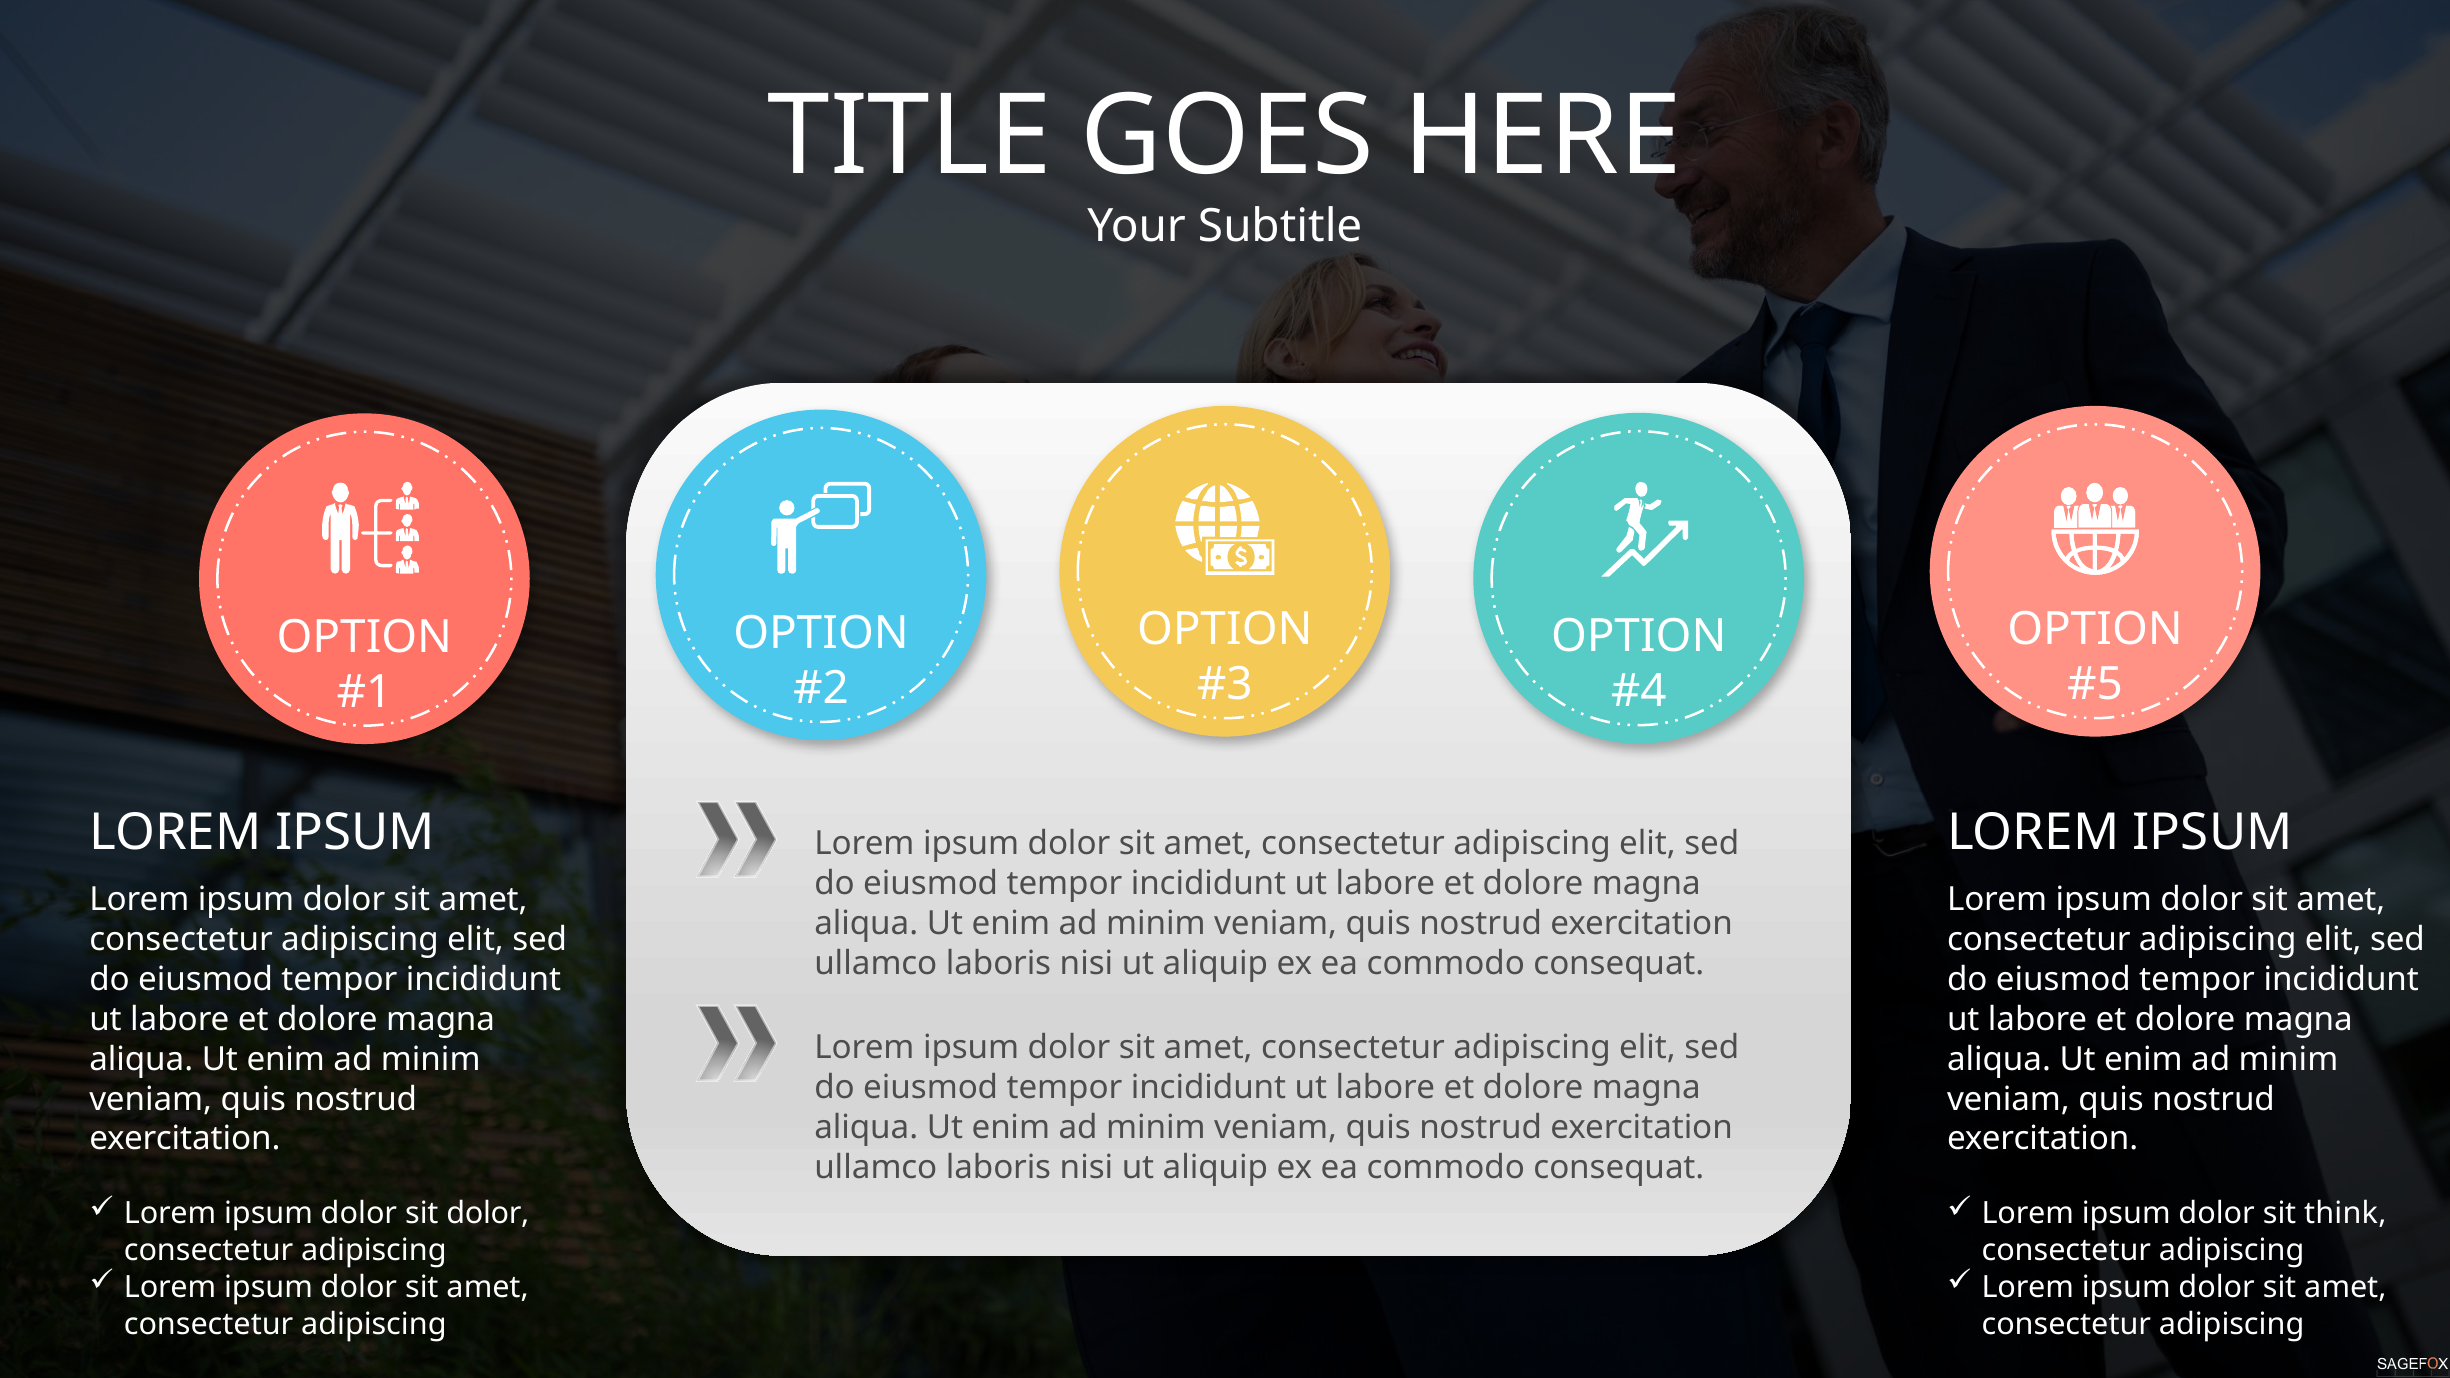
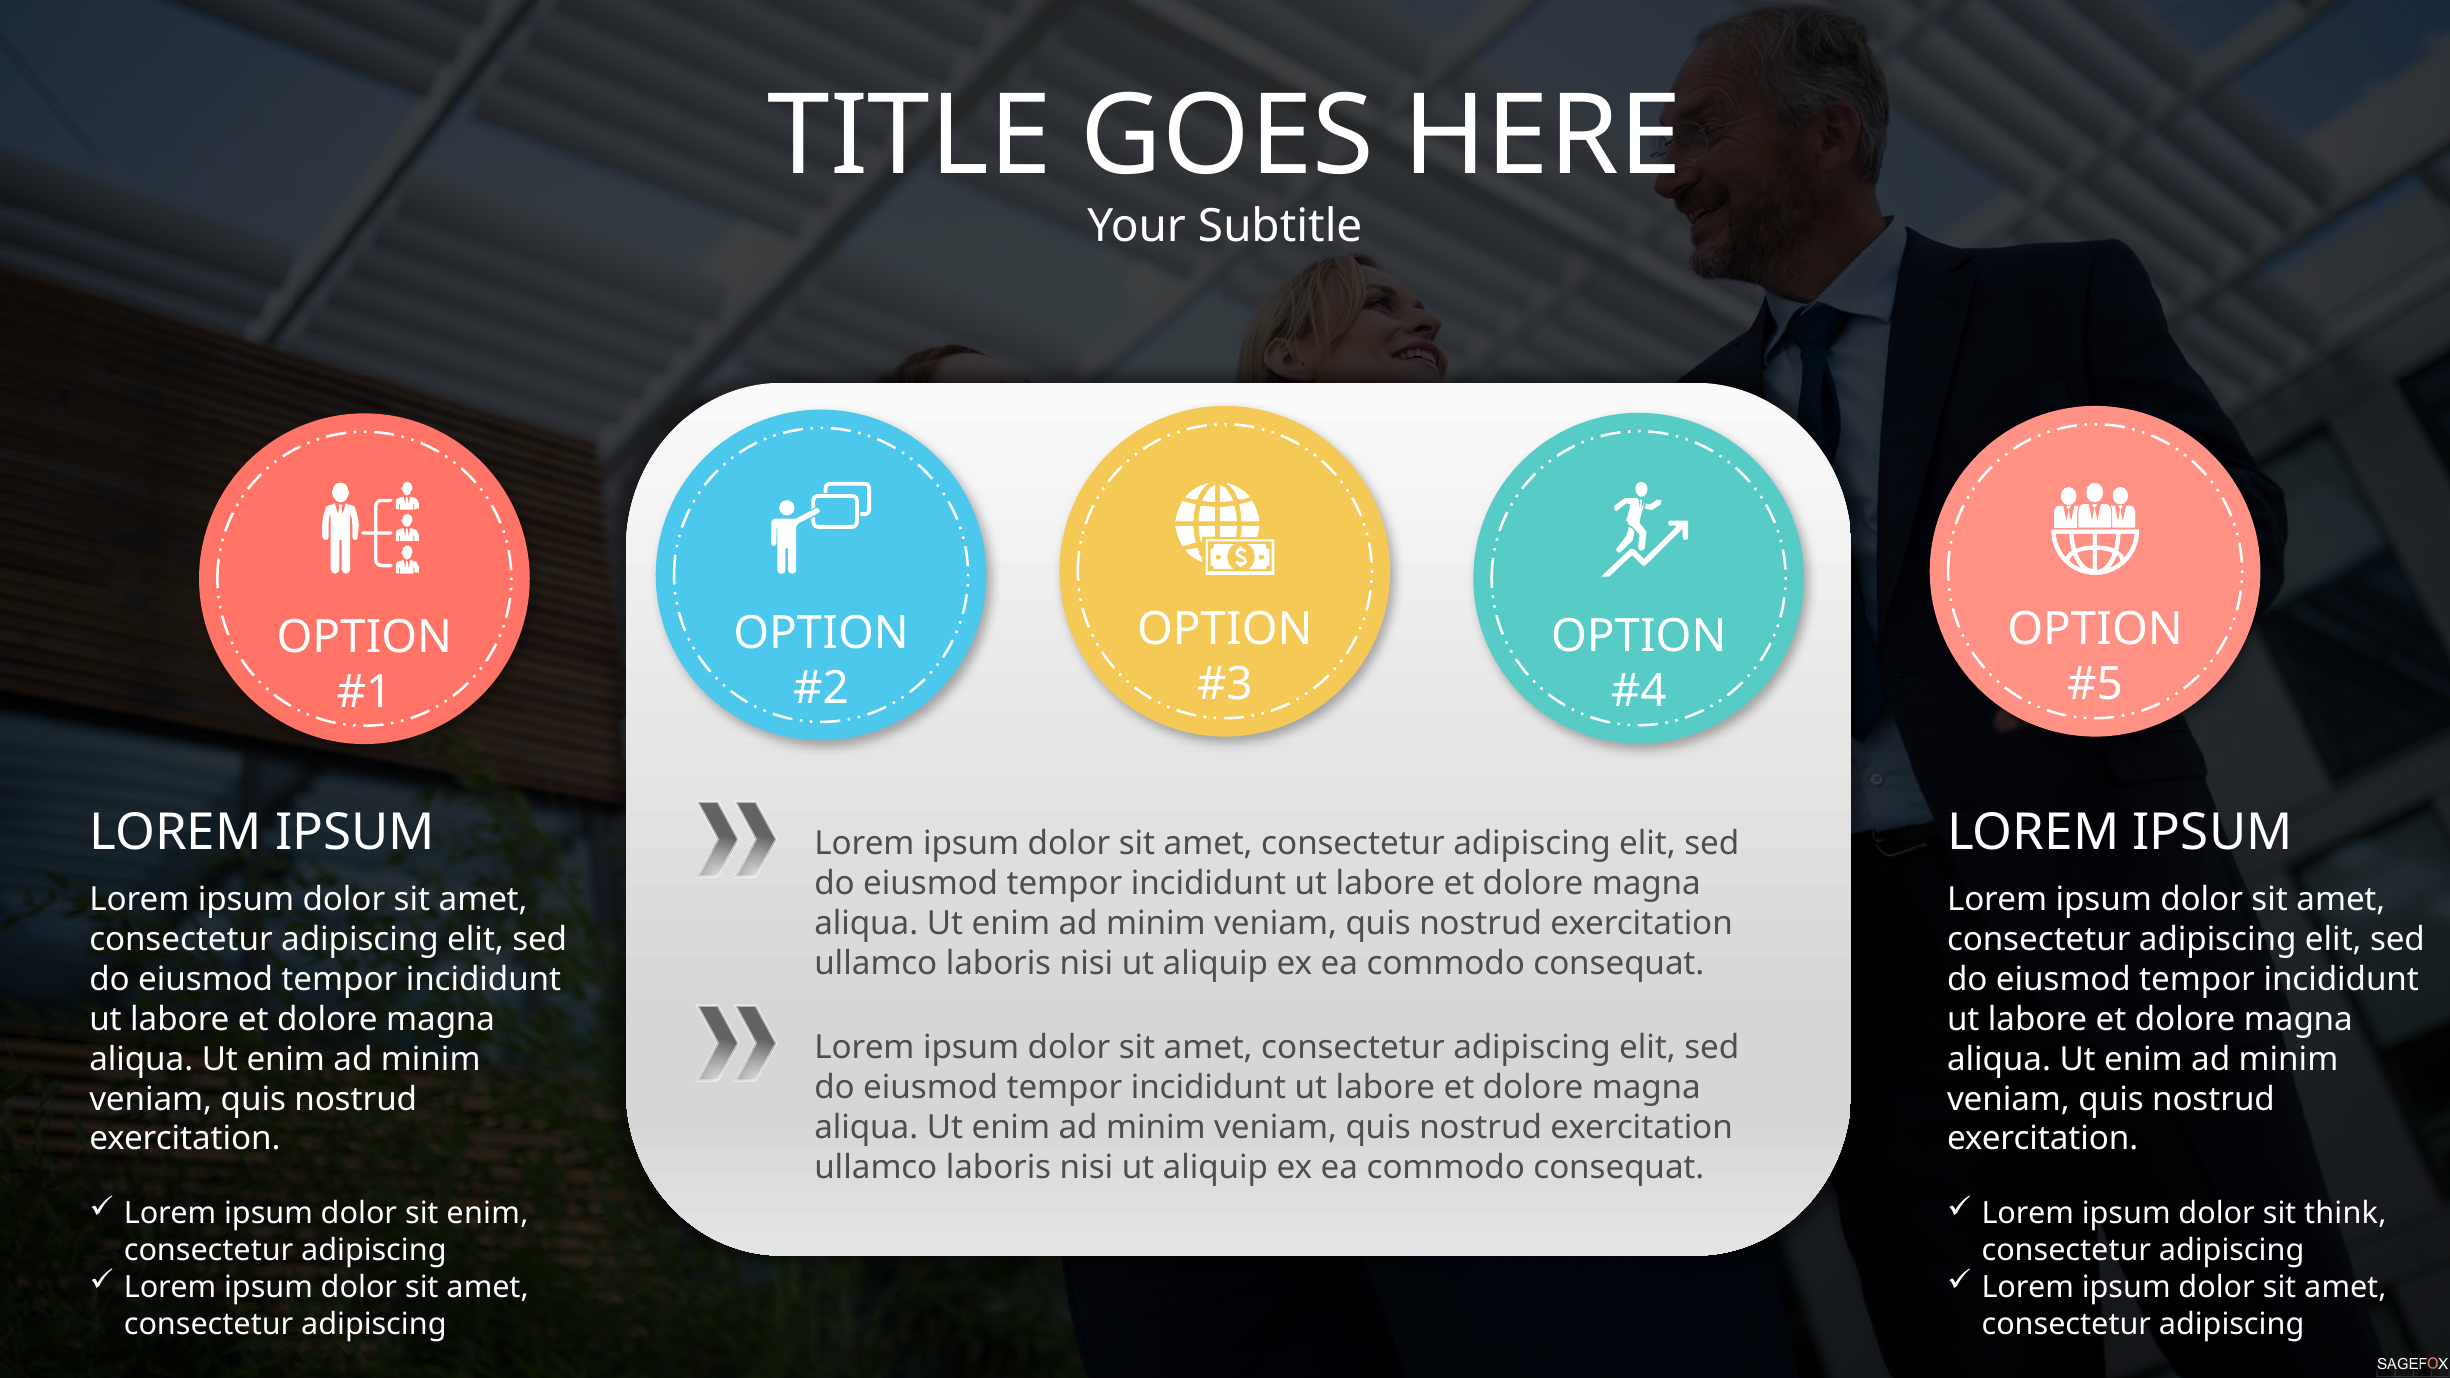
sit dolor: dolor -> enim
